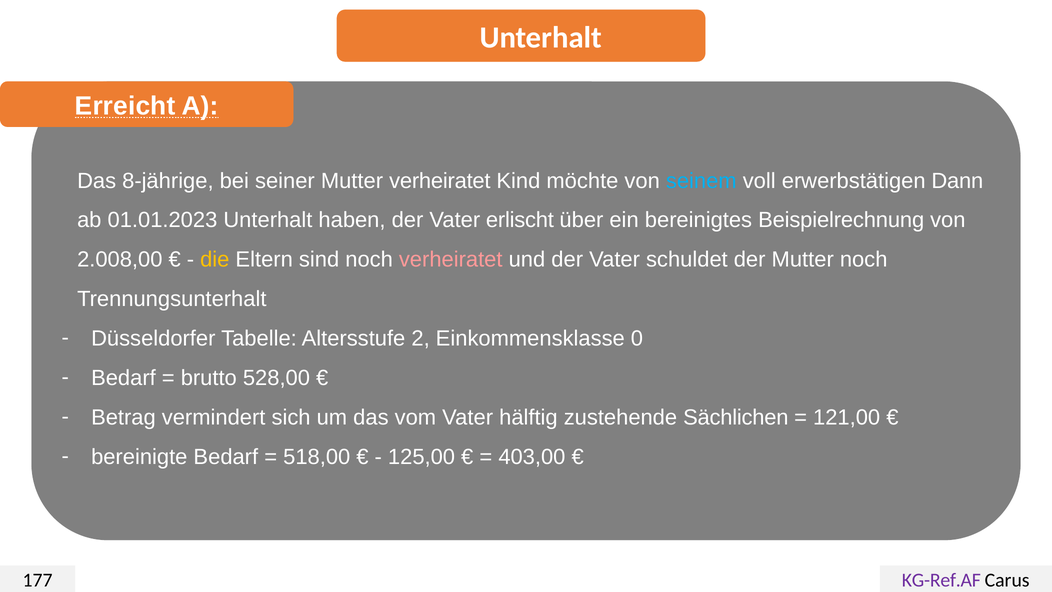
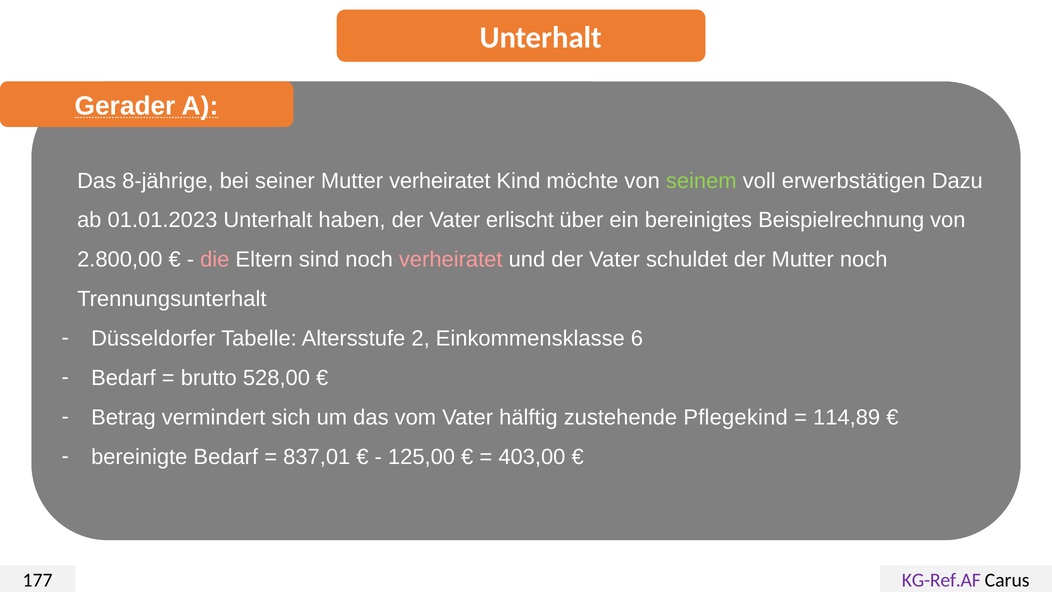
Erreicht: Erreicht -> Gerader
seinem colour: light blue -> light green
Dann: Dann -> Dazu
2.008,00: 2.008,00 -> 2.800,00
die colour: yellow -> pink
0: 0 -> 6
Sächlichen: Sächlichen -> Pflegekind
121,00: 121,00 -> 114,89
518,00: 518,00 -> 837,01
